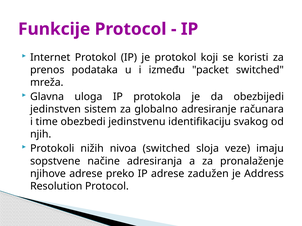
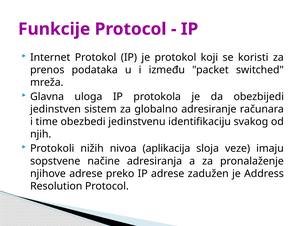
nivoa switched: switched -> aplikacija
